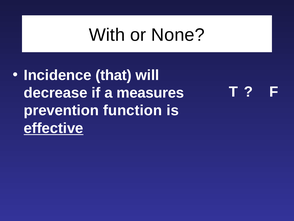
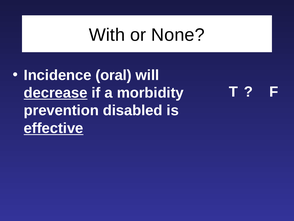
that: that -> oral
decrease underline: none -> present
measures: measures -> morbidity
function: function -> disabled
